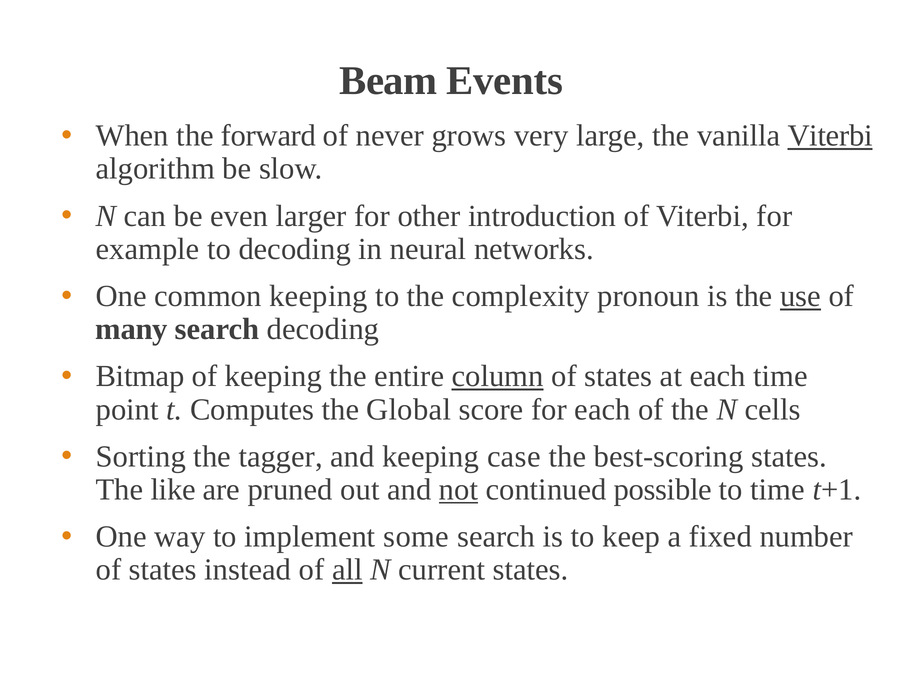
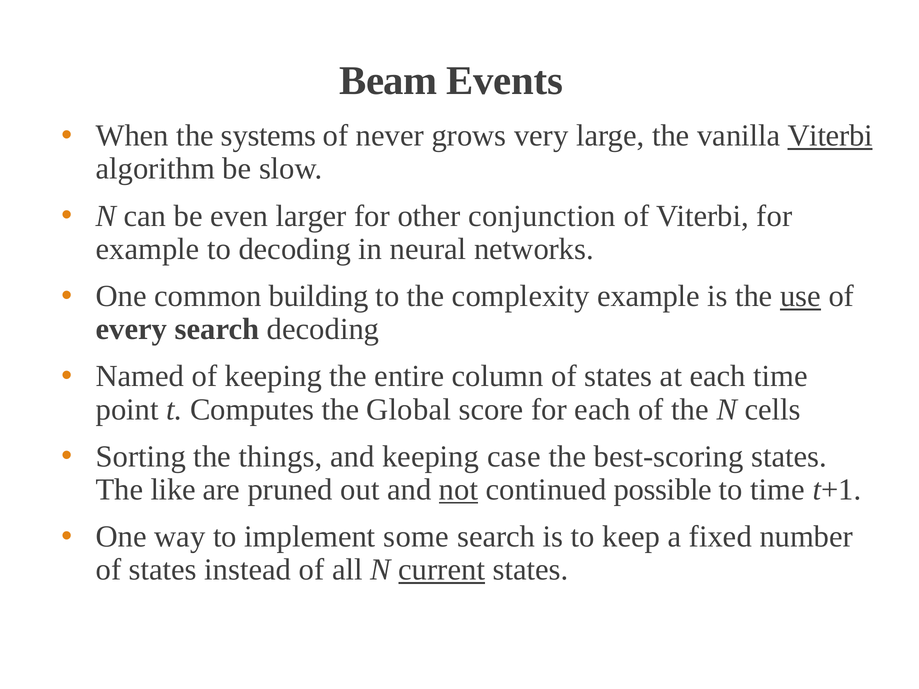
forward: forward -> systems
introduction: introduction -> conjunction
common keeping: keeping -> building
complexity pronoun: pronoun -> example
many: many -> every
Bitmap: Bitmap -> Named
column underline: present -> none
tagger: tagger -> things
all underline: present -> none
current underline: none -> present
